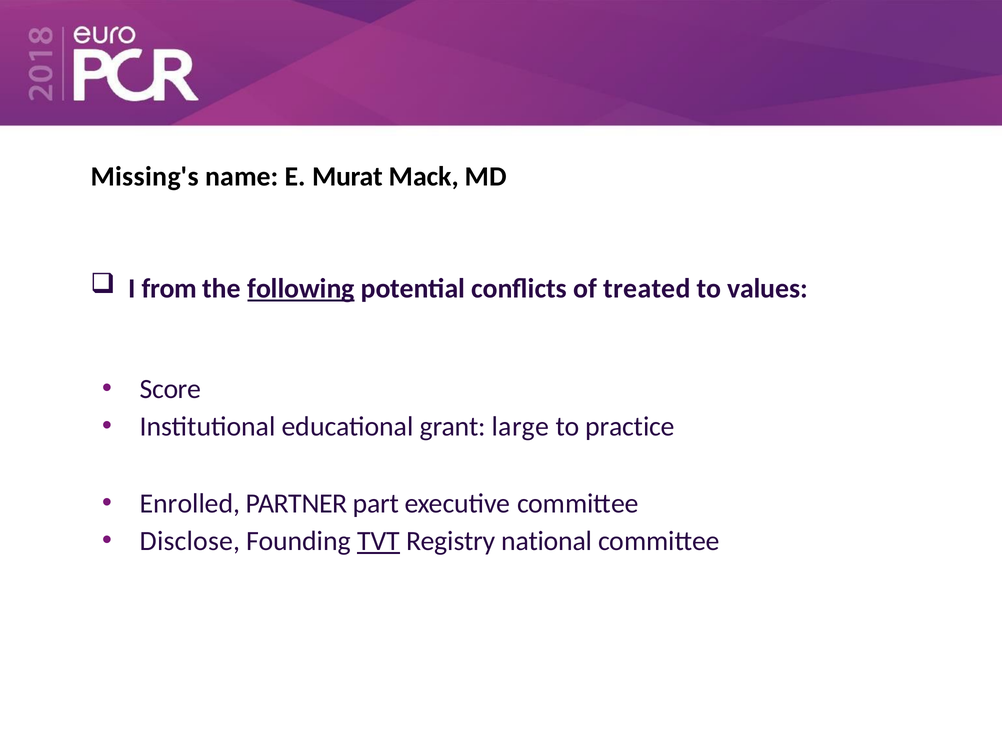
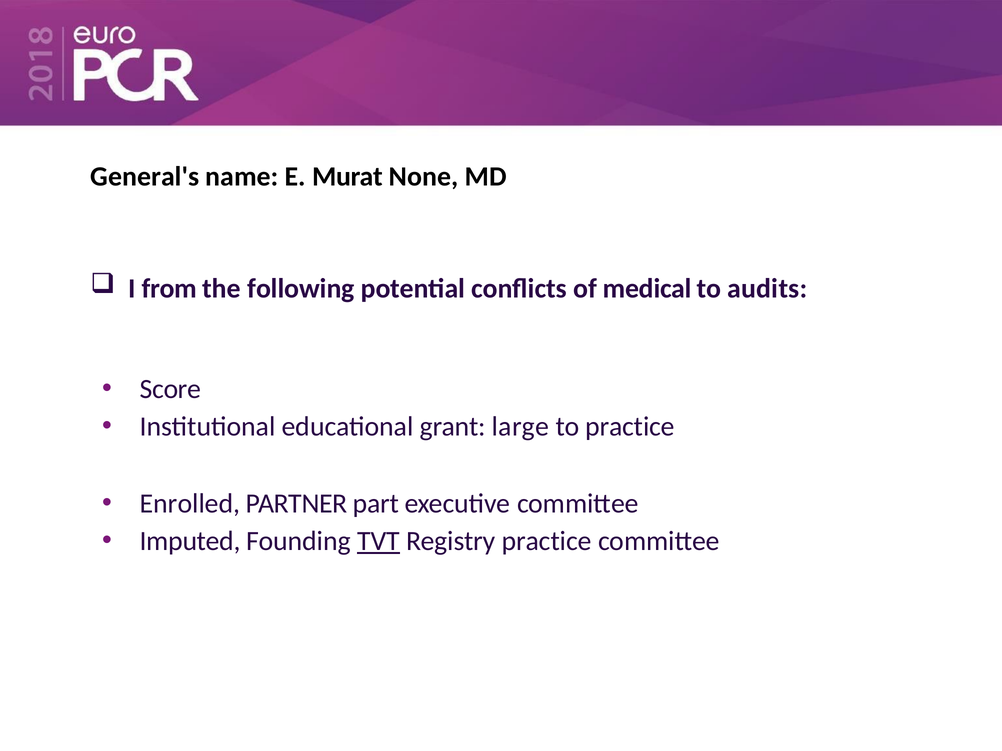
Missing's: Missing's -> General's
Mack: Mack -> None
following underline: present -> none
treated: treated -> medical
values: values -> audits
Disclose: Disclose -> Imputed
Registry national: national -> practice
